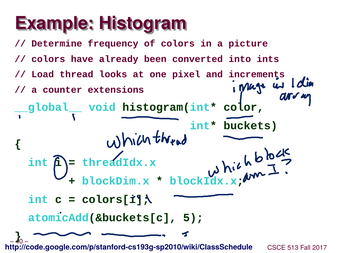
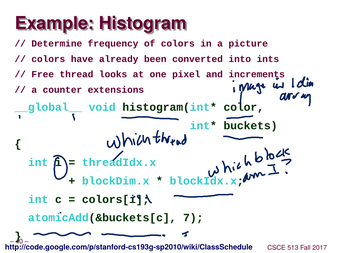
Load: Load -> Free
5: 5 -> 7
